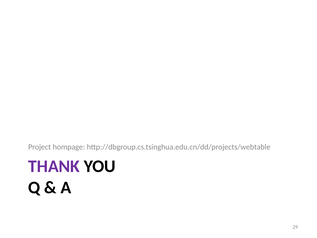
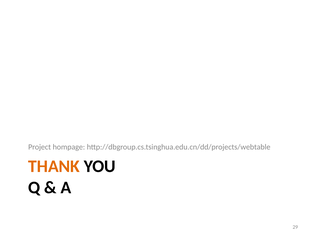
THANK colour: purple -> orange
